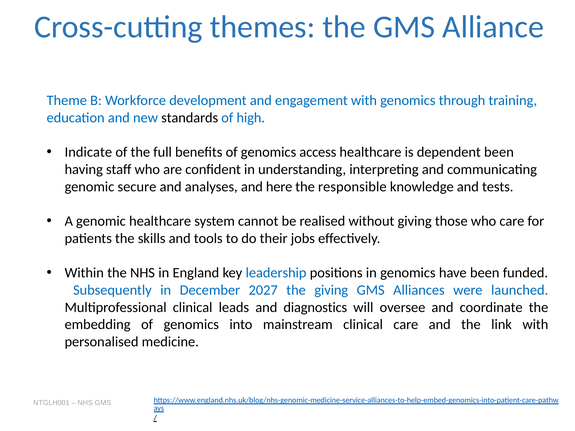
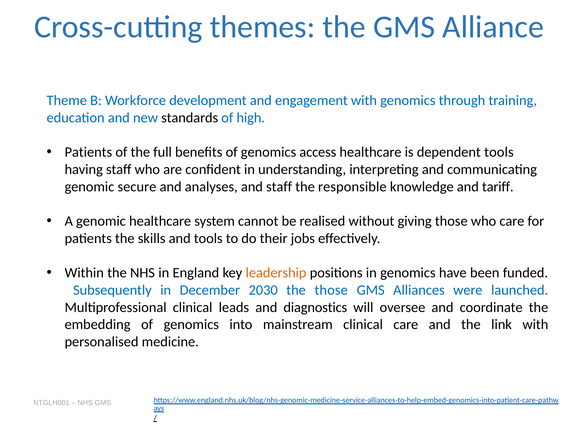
Indicate at (88, 152): Indicate -> Patients
dependent been: been -> tools
and here: here -> staff
tests: tests -> tariff
leadership colour: blue -> orange
2027: 2027 -> 2030
the giving: giving -> those
